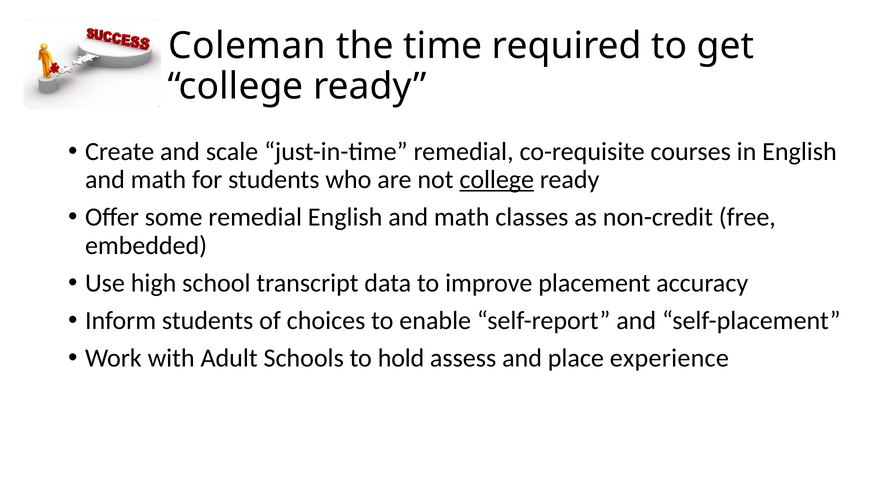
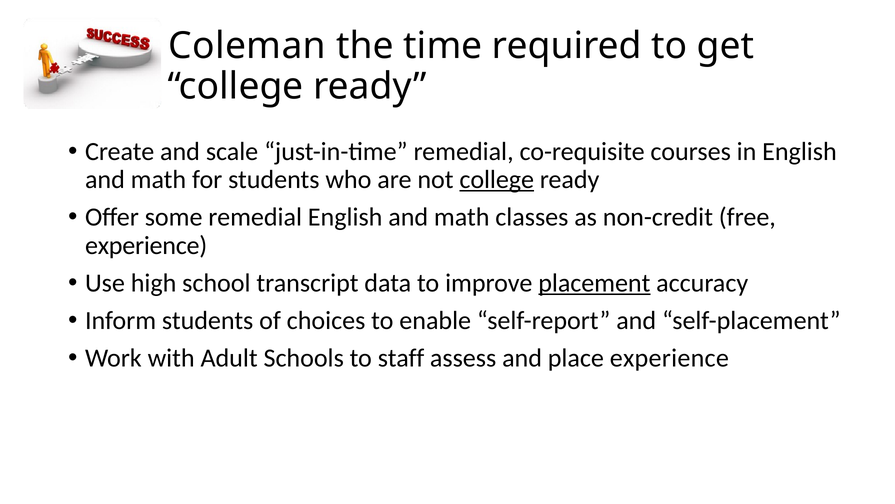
embedded at (146, 245): embedded -> experience
placement underline: none -> present
hold: hold -> staff
